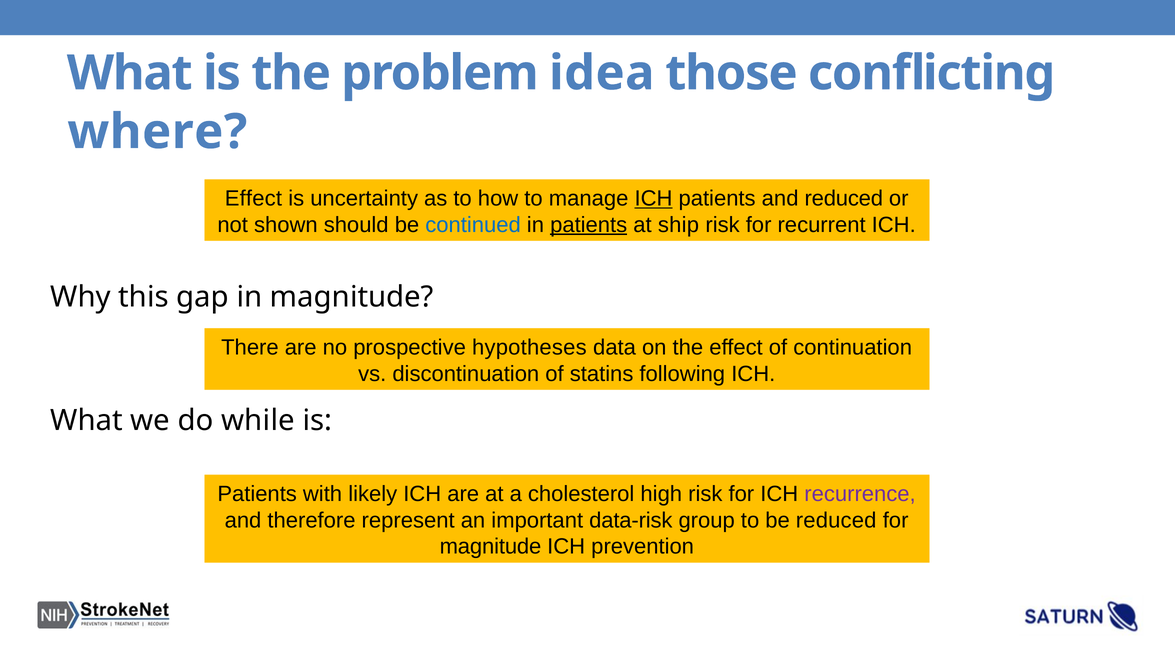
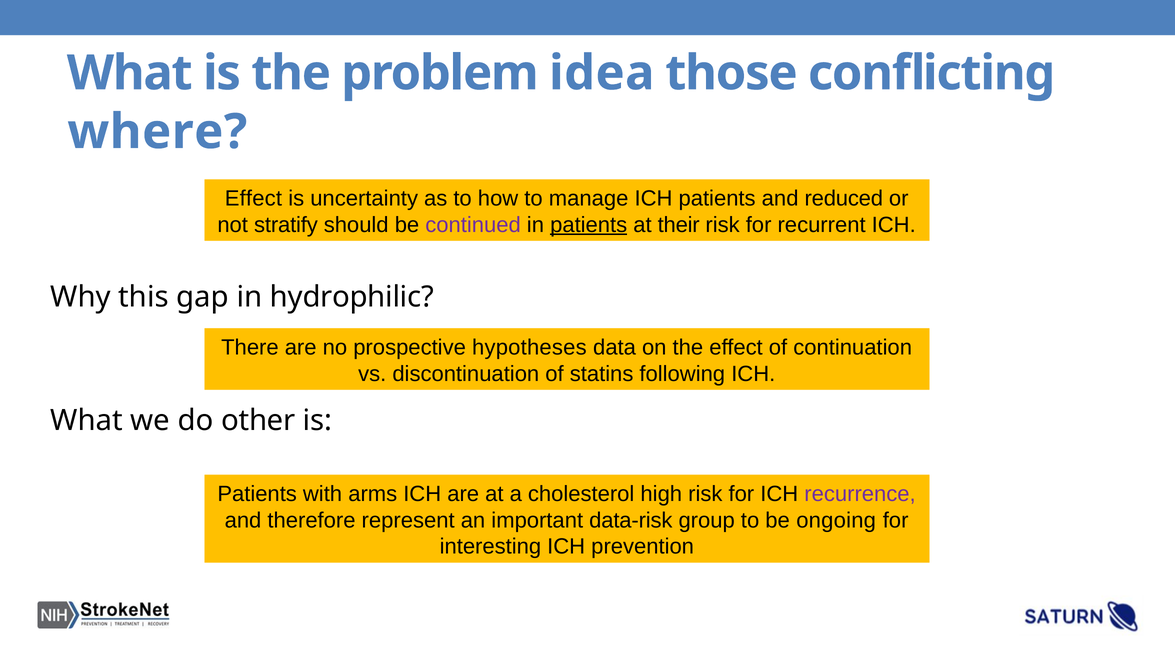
ICH at (654, 198) underline: present -> none
shown: shown -> stratify
continued colour: blue -> purple
ship: ship -> their
in magnitude: magnitude -> hydrophilic
while: while -> other
likely: likely -> arms
be reduced: reduced -> ongoing
magnitude at (490, 547): magnitude -> interesting
